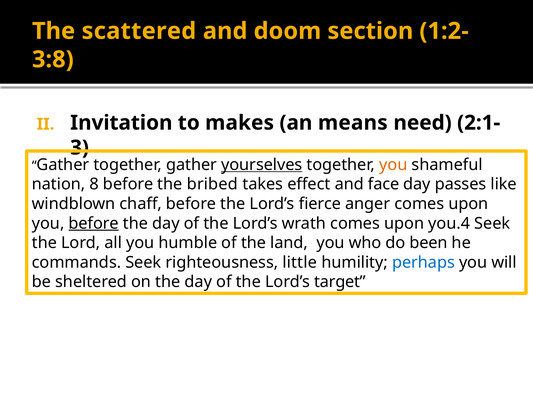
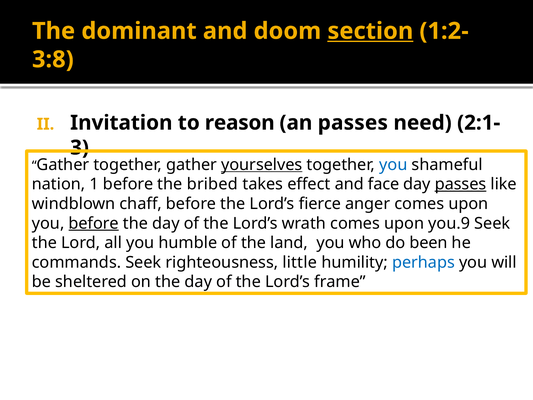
scattered: scattered -> dominant
section underline: none -> present
makes: makes -> reason
an means: means -> passes
you at (393, 165) colour: orange -> blue
8: 8 -> 1
passes at (461, 184) underline: none -> present
you.4: you.4 -> you.9
target: target -> frame
